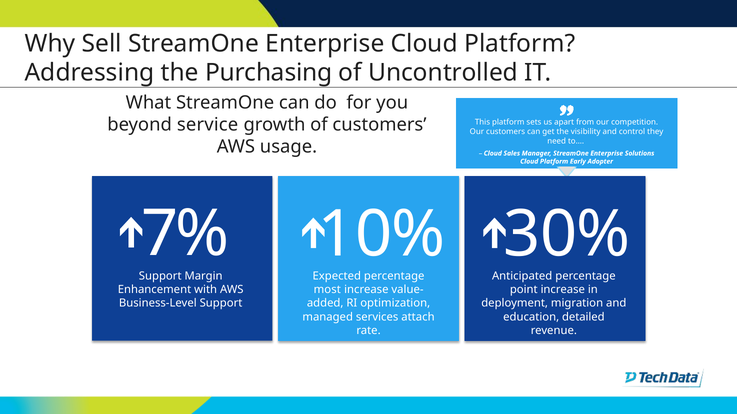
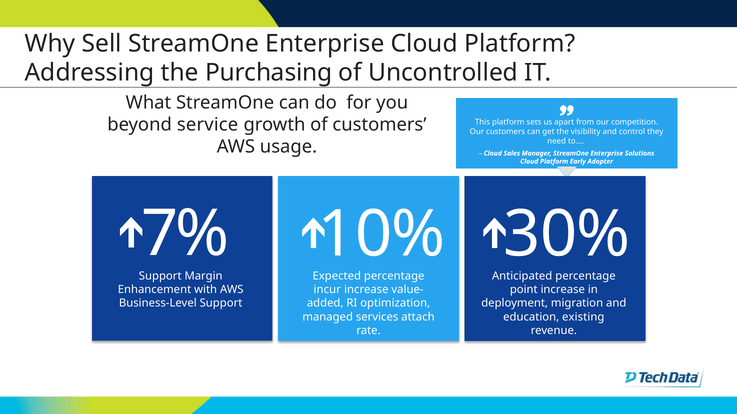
most: most -> incur
detailed: detailed -> existing
